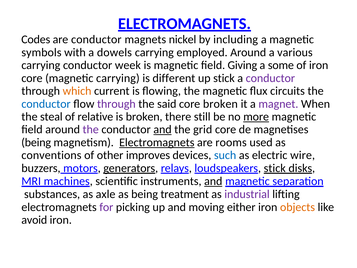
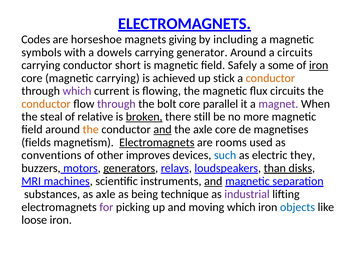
are conductor: conductor -> horseshoe
nickel: nickel -> giving
employed: employed -> generator
a various: various -> circuits
week: week -> short
Giving: Giving -> Safely
iron at (319, 65) underline: none -> present
different: different -> achieved
conductor at (270, 78) colour: purple -> orange
which at (77, 91) colour: orange -> purple
conductor at (46, 104) colour: blue -> orange
said: said -> bolt
core broken: broken -> parallel
broken at (144, 117) underline: none -> present
more underline: present -> none
the at (91, 129) colour: purple -> orange
the grid: grid -> axle
being at (36, 142): being -> fields
wire: wire -> they
loudspeakers stick: stick -> than
treatment: treatment -> technique
moving either: either -> which
objects colour: orange -> blue
avoid: avoid -> loose
